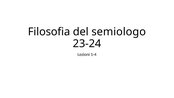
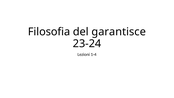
semiologo: semiologo -> garantisce
